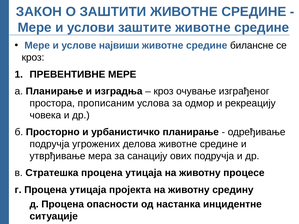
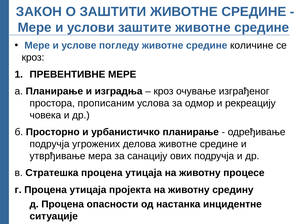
највиши: највиши -> погледу
билансне: билансне -> количине
